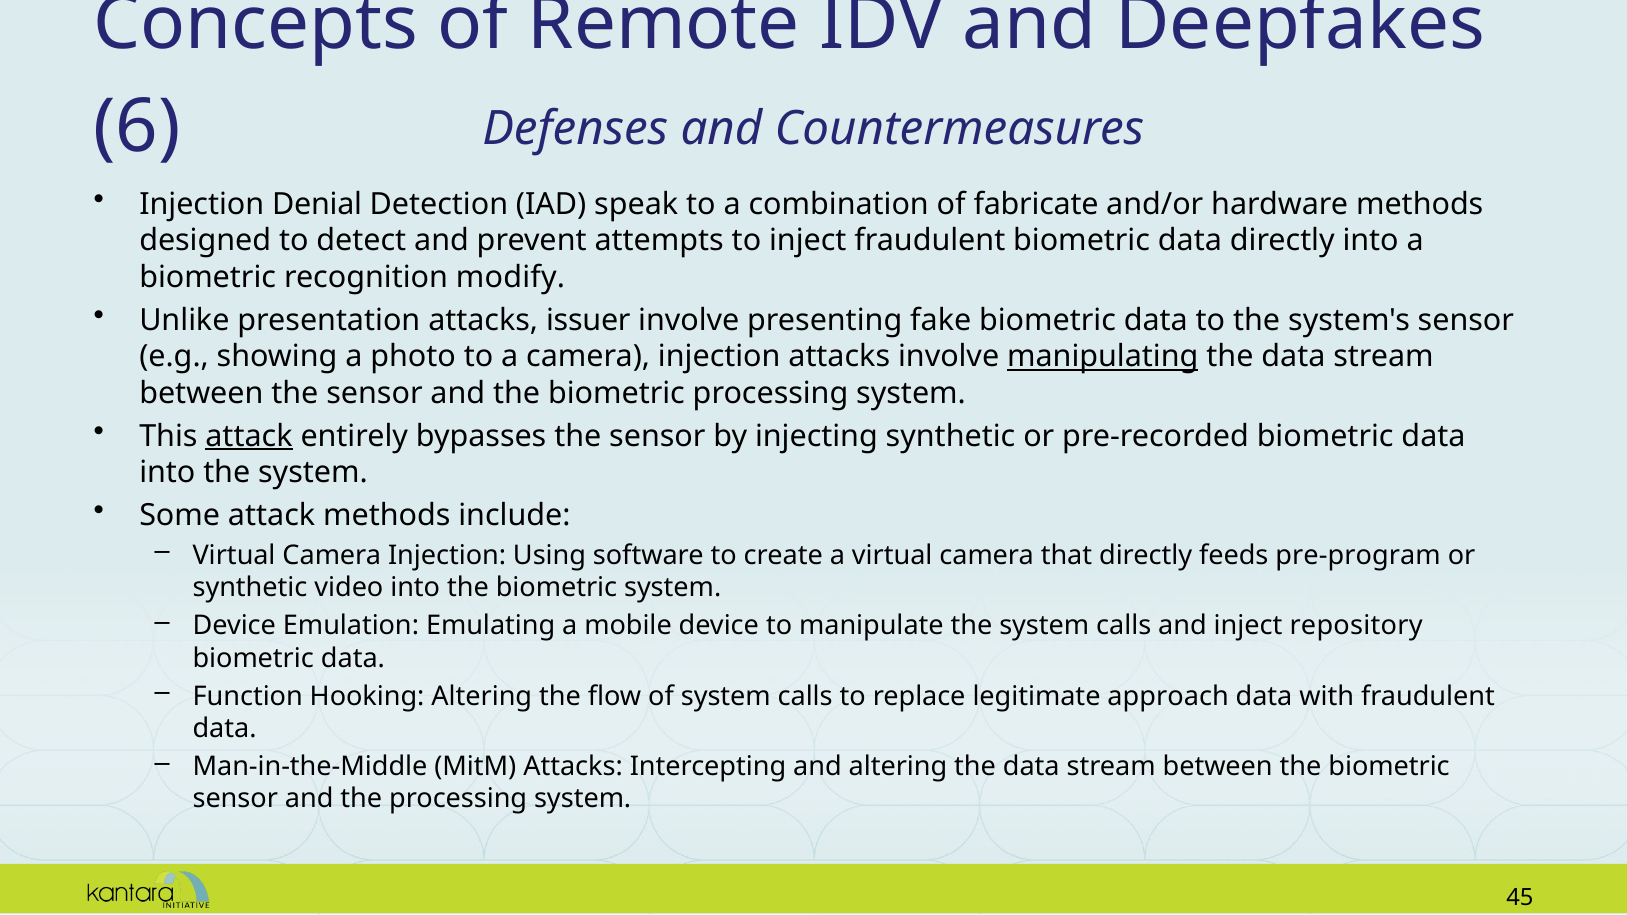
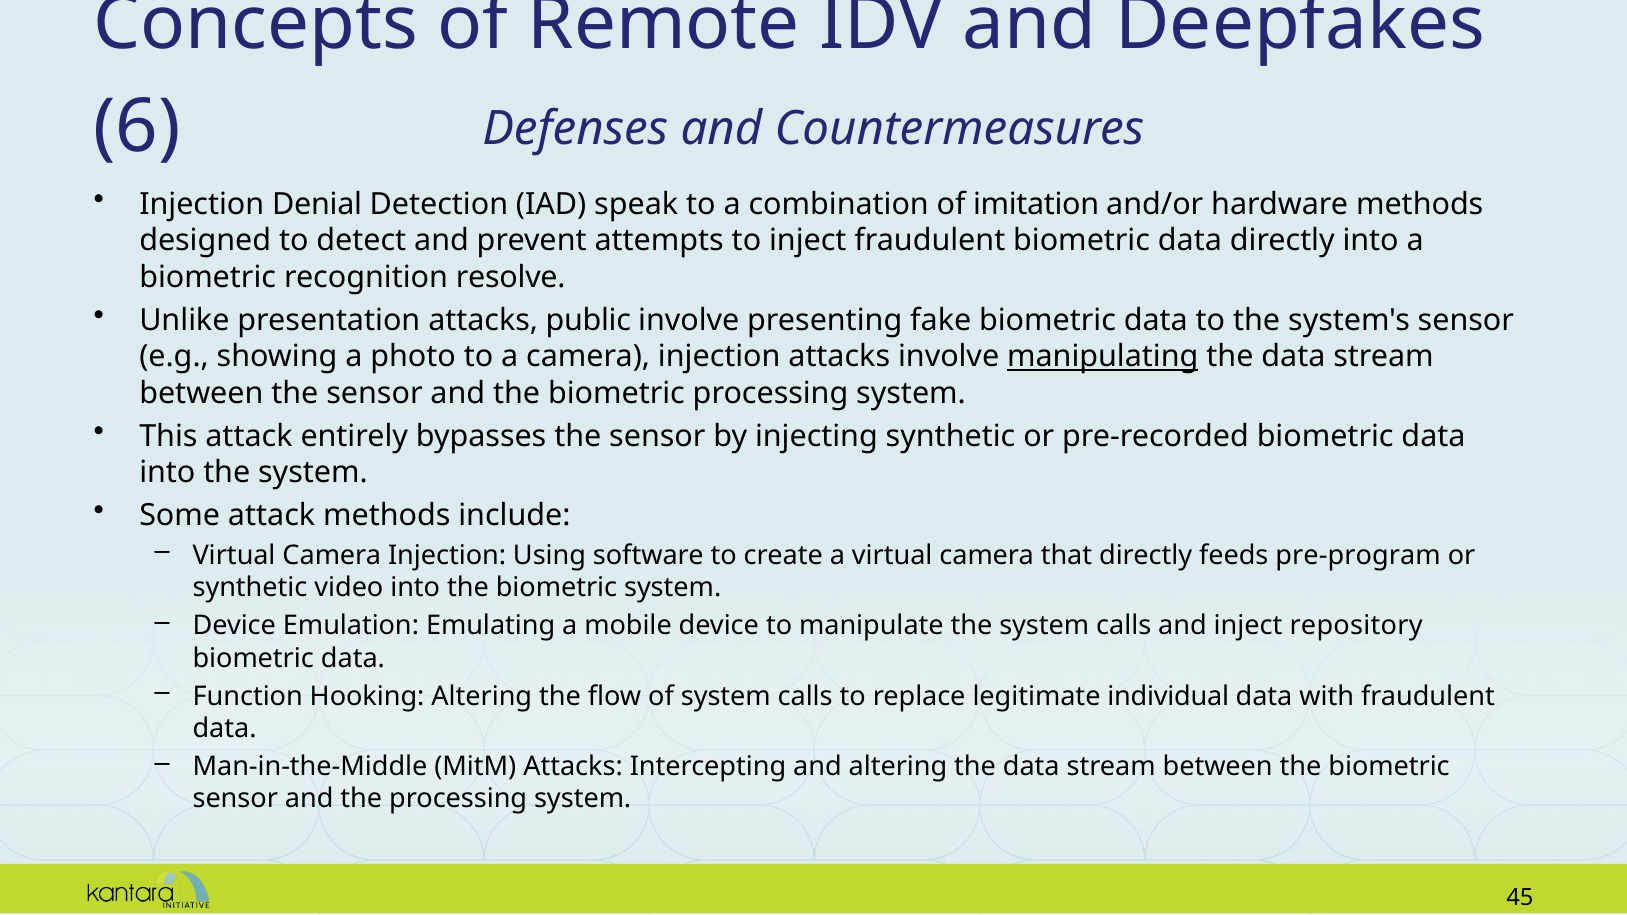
fabricate: fabricate -> imitation
modify: modify -> resolve
issuer: issuer -> public
attack at (249, 436) underline: present -> none
approach: approach -> individual
